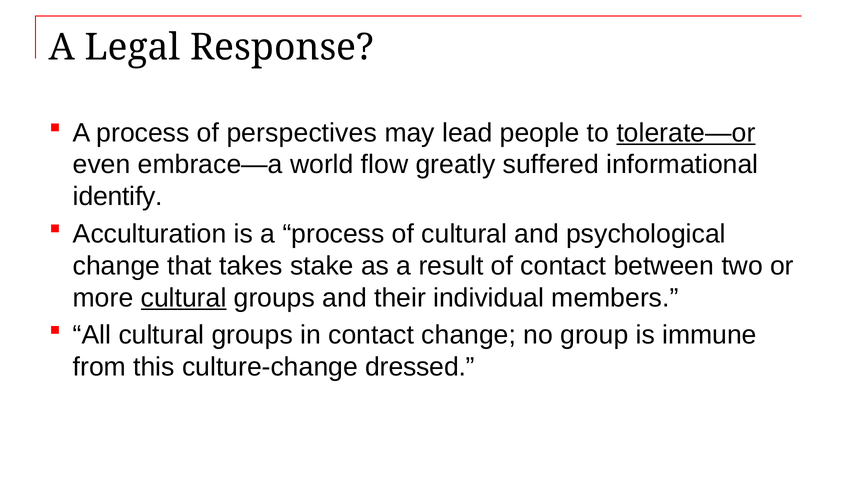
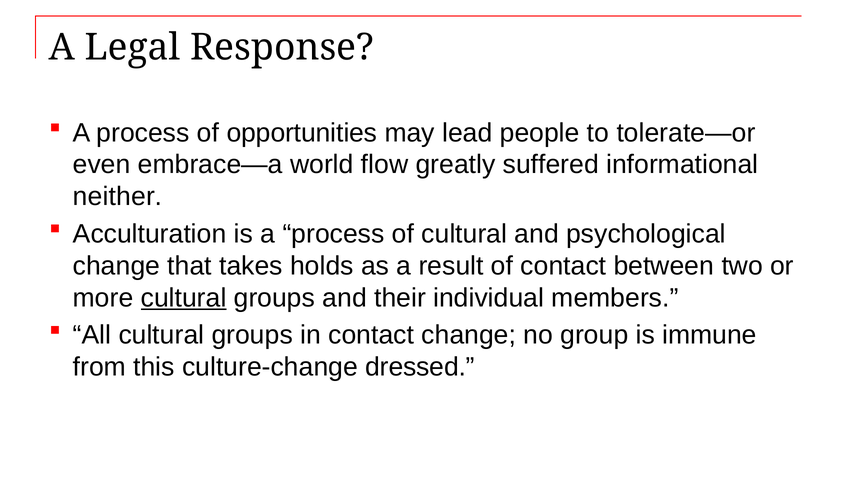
perspectives: perspectives -> opportunities
tolerate—or underline: present -> none
identify: identify -> neither
stake: stake -> holds
